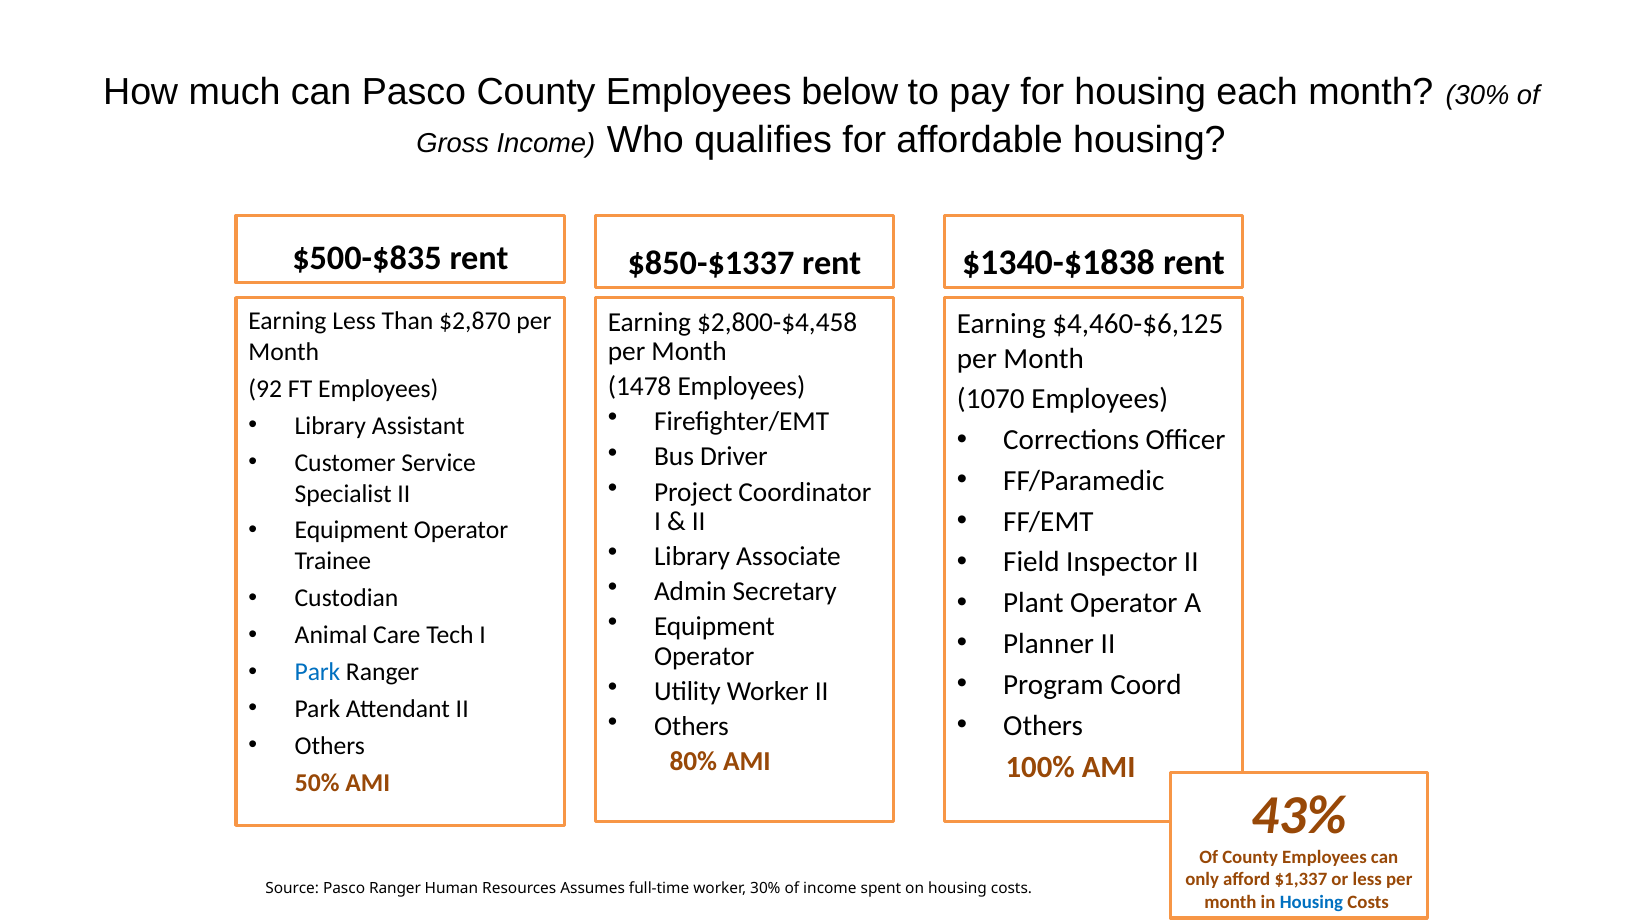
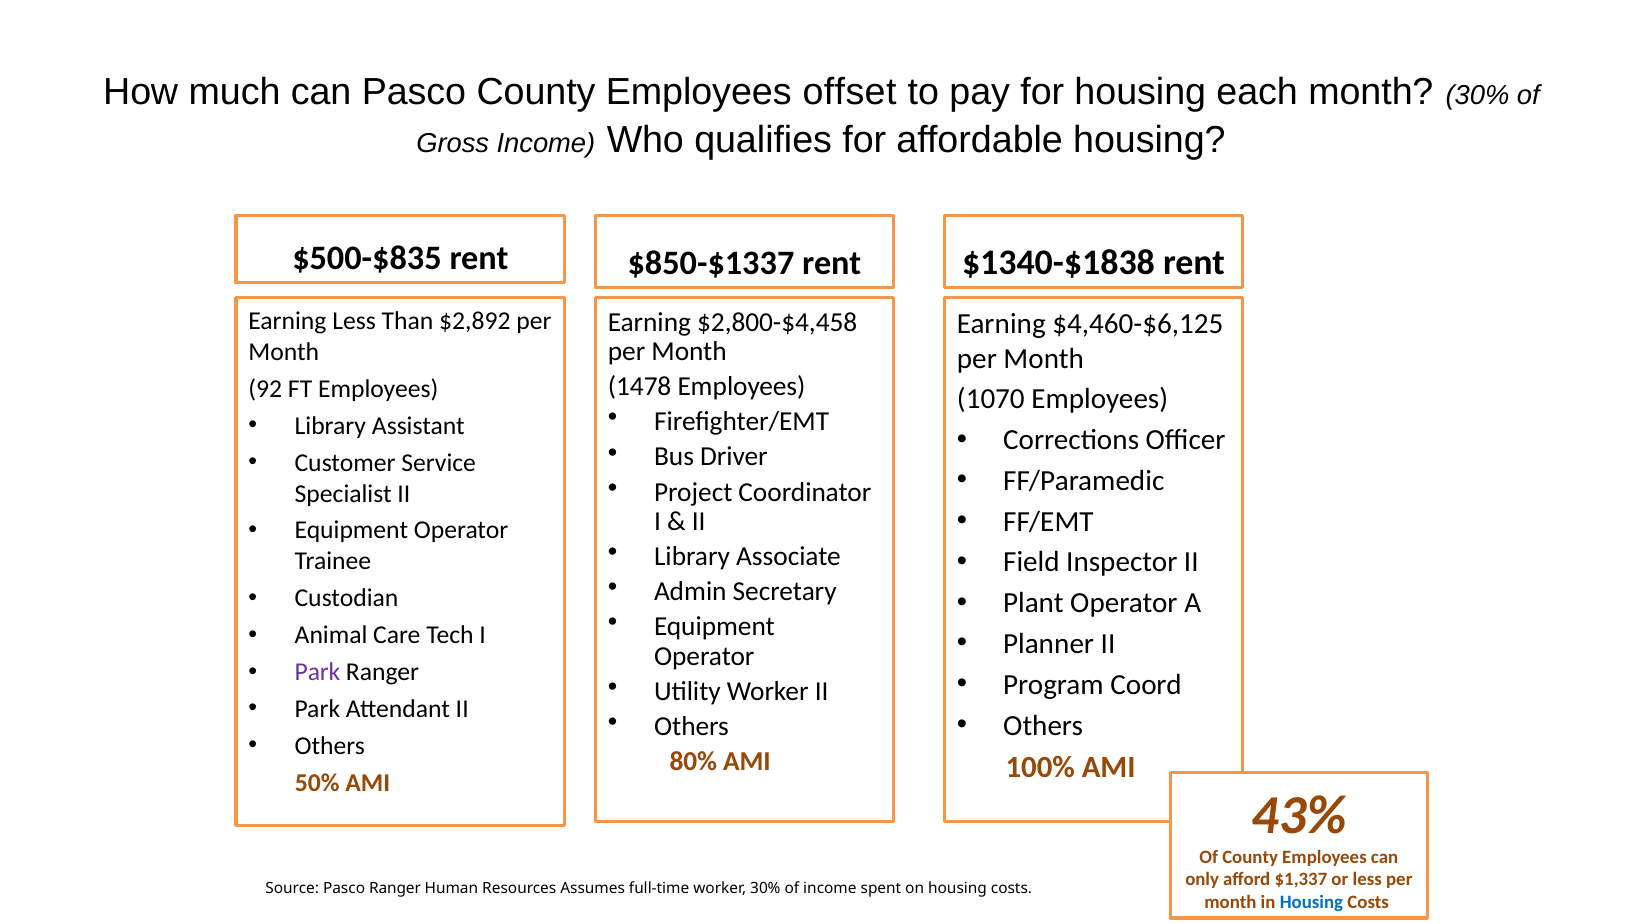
below: below -> offset
$2,870: $2,870 -> $2,892
Park at (318, 672) colour: blue -> purple
